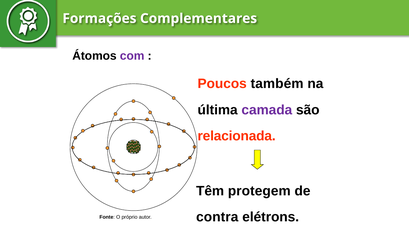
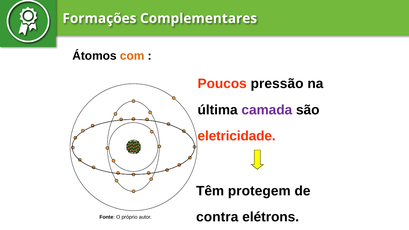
com colour: purple -> orange
também: também -> pressão
relacionada: relacionada -> eletricidade
